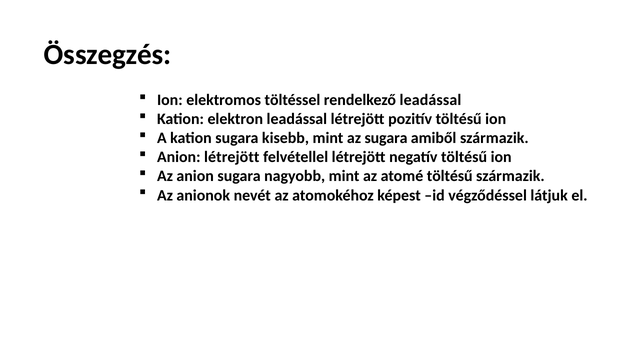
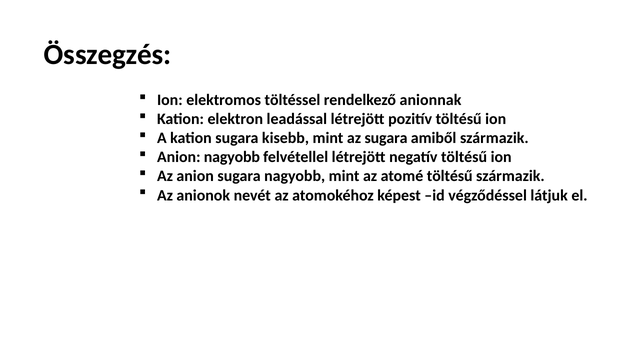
rendelkező leadással: leadással -> anionnak
Anion létrejött: létrejött -> nagyobb
